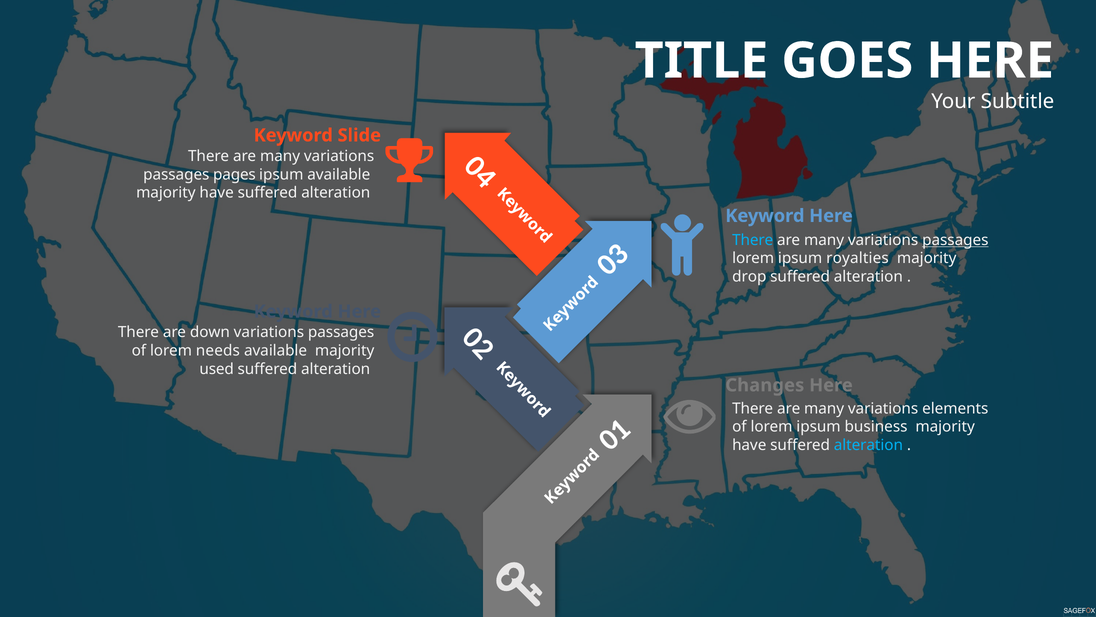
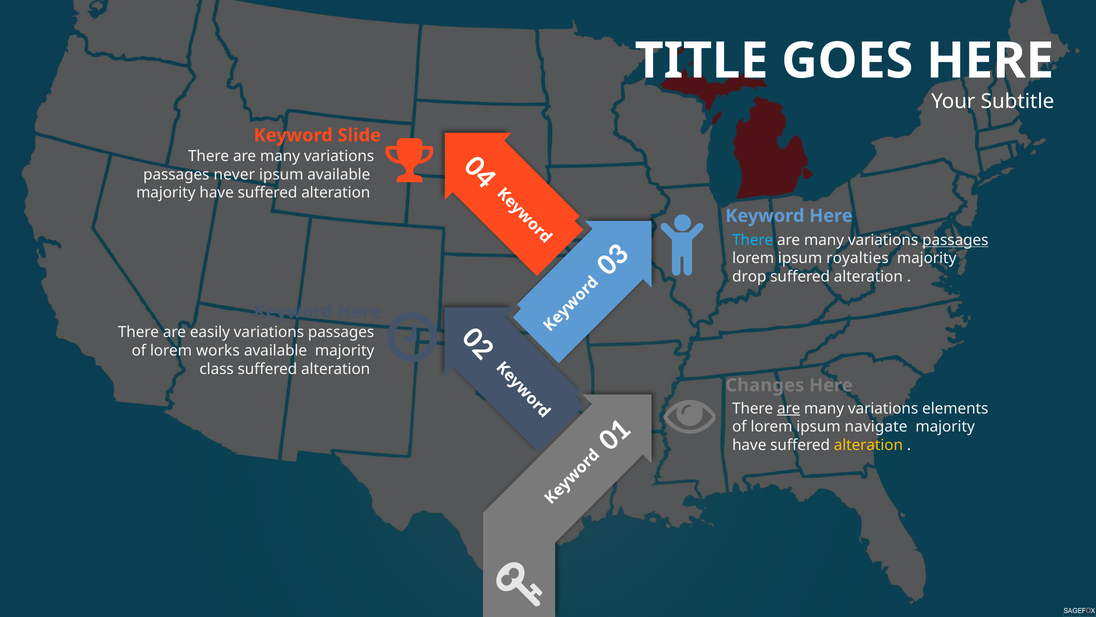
pages: pages -> never
down: down -> easily
needs: needs -> works
used: used -> class
are at (789, 408) underline: none -> present
business: business -> navigate
alteration at (868, 445) colour: light blue -> yellow
